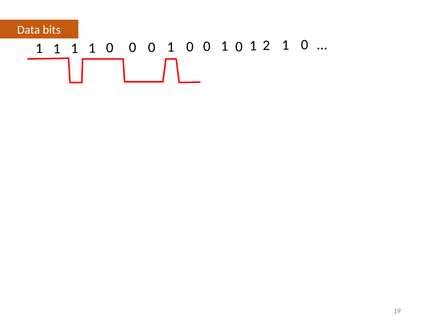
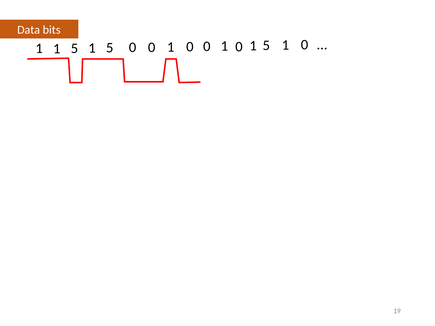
1 at (74, 48): 1 -> 5
0 at (110, 48): 0 -> 5
0 1 1 2: 2 -> 5
